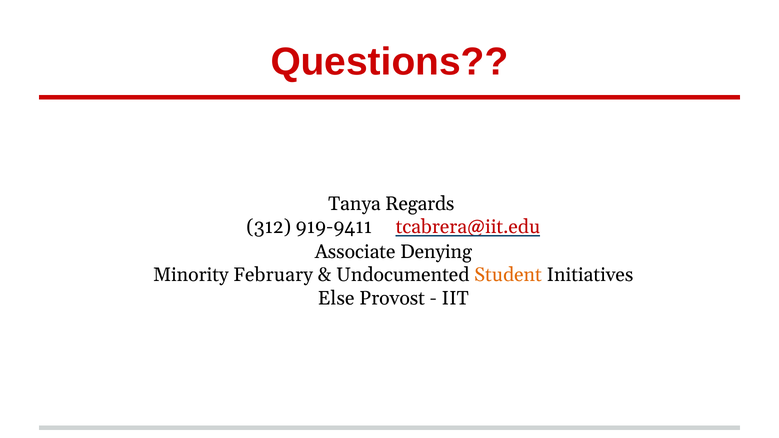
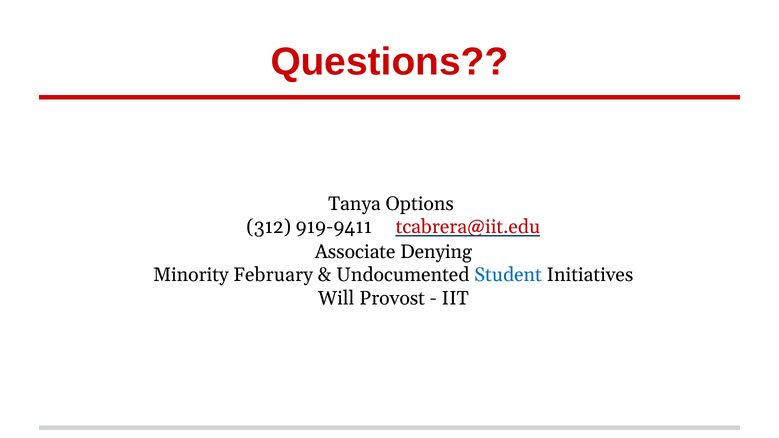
Regards: Regards -> Options
Student colour: orange -> blue
Else: Else -> Will
